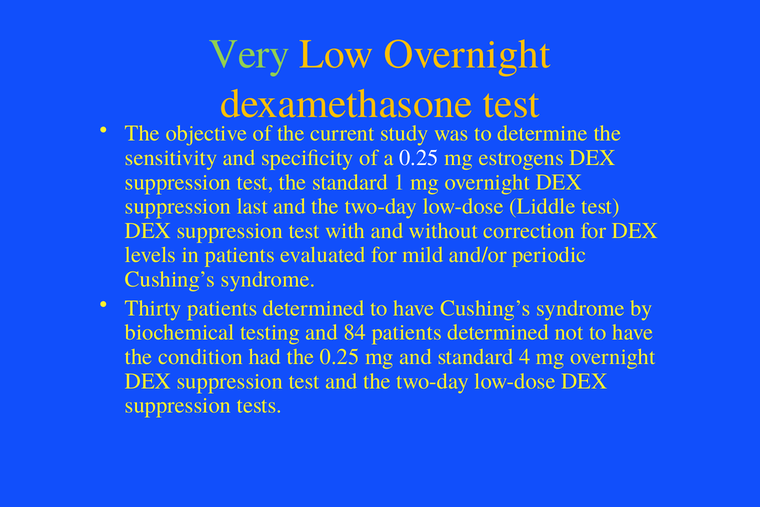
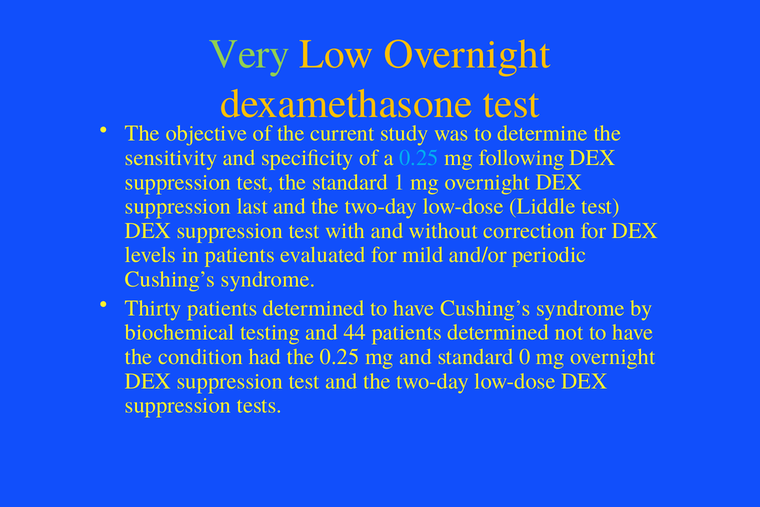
0.25 at (419, 158) colour: white -> light blue
estrogens: estrogens -> following
84: 84 -> 44
4: 4 -> 0
